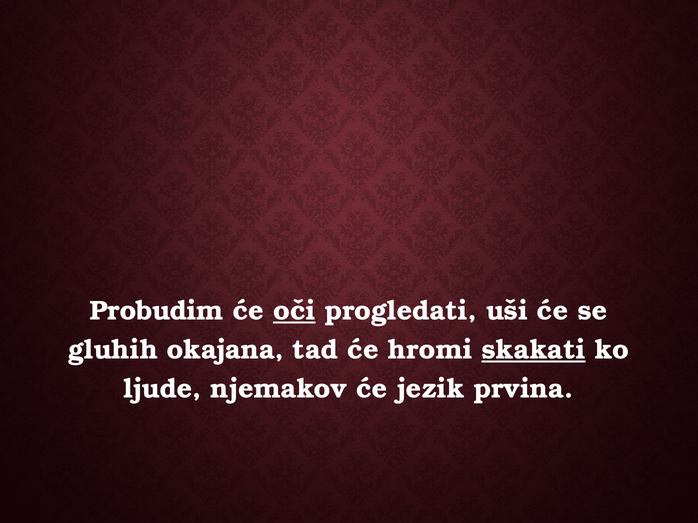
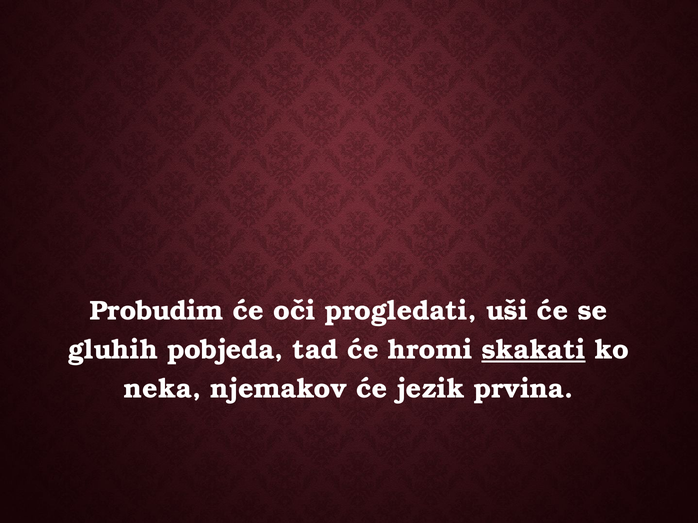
oči underline: present -> none
okajana: okajana -> pobjeda
ljude: ljude -> neka
